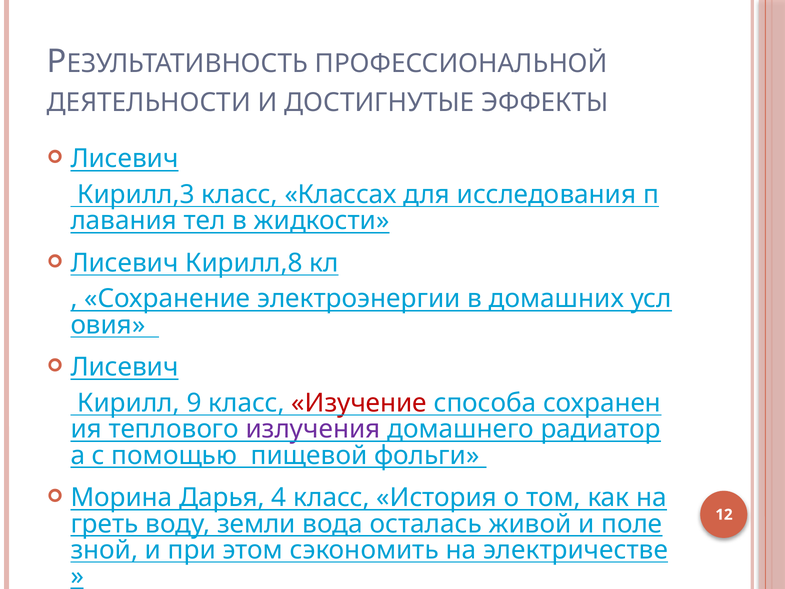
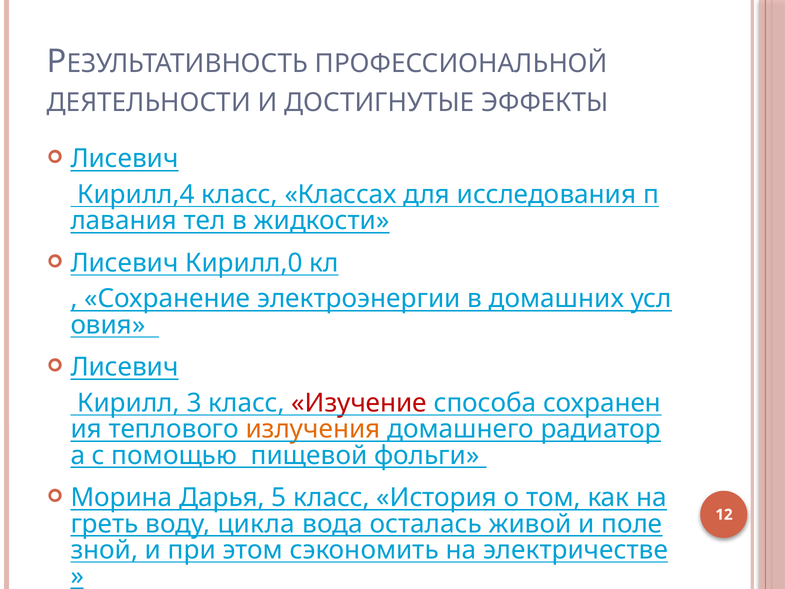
Кирилл,3: Кирилл,3 -> Кирилл,4
Кирилл,8: Кирилл,8 -> Кирилл,0
Кирилл 9: 9 -> 3
излучения colour: purple -> orange
4: 4 -> 5
земли: земли -> цикла
